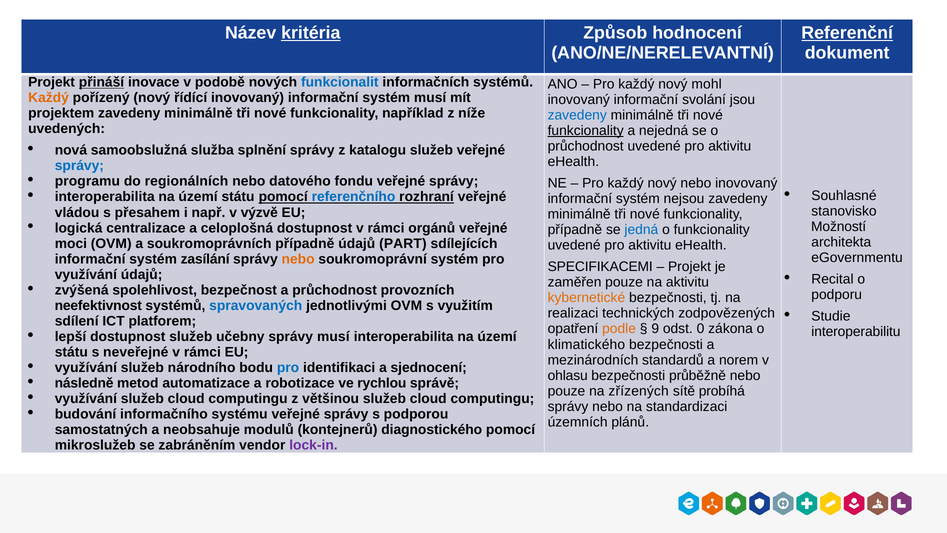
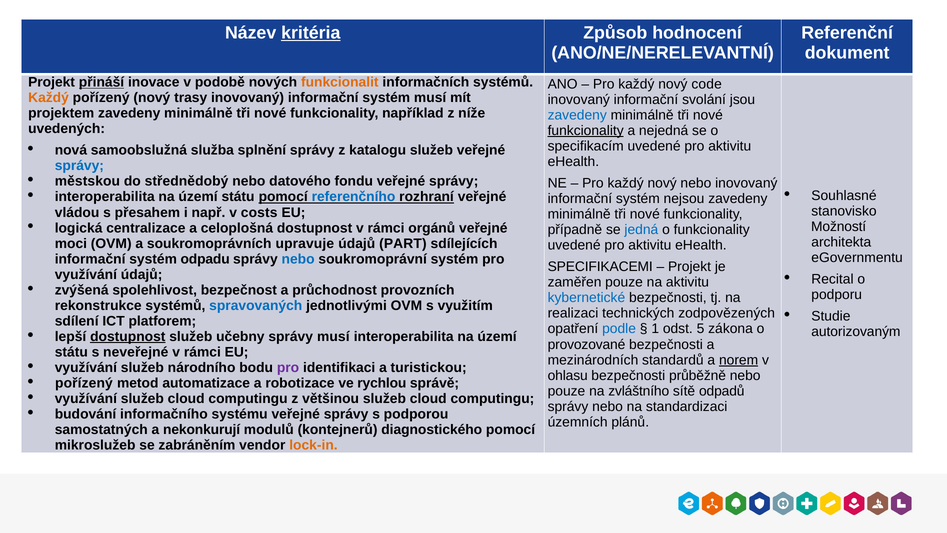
Referenční underline: present -> none
funkcionalit colour: blue -> orange
mohl: mohl -> code
řídící: řídící -> trasy
průchodnost at (586, 146): průchodnost -> specifikacím
programu: programu -> městskou
regionálních: regionálních -> střednědobý
výzvě: výzvě -> costs
soukromoprávních případně: případně -> upravuje
zasílání: zasílání -> odpadu
nebo at (298, 259) colour: orange -> blue
kybernetické colour: orange -> blue
neefektivnost: neefektivnost -> rekonstrukce
podle colour: orange -> blue
9: 9 -> 1
0: 0 -> 5
interoperabilitu: interoperabilitu -> autorizovaným
dostupnost at (128, 336) underline: none -> present
klimatického: klimatického -> provozované
norem underline: none -> present
pro at (288, 368) colour: blue -> purple
sjednocení: sjednocení -> turistickou
následně at (84, 383): následně -> pořízený
zřízených: zřízených -> zvláštního
probíhá: probíhá -> odpadů
neobsahuje: neobsahuje -> nekonkurují
lock-in colour: purple -> orange
